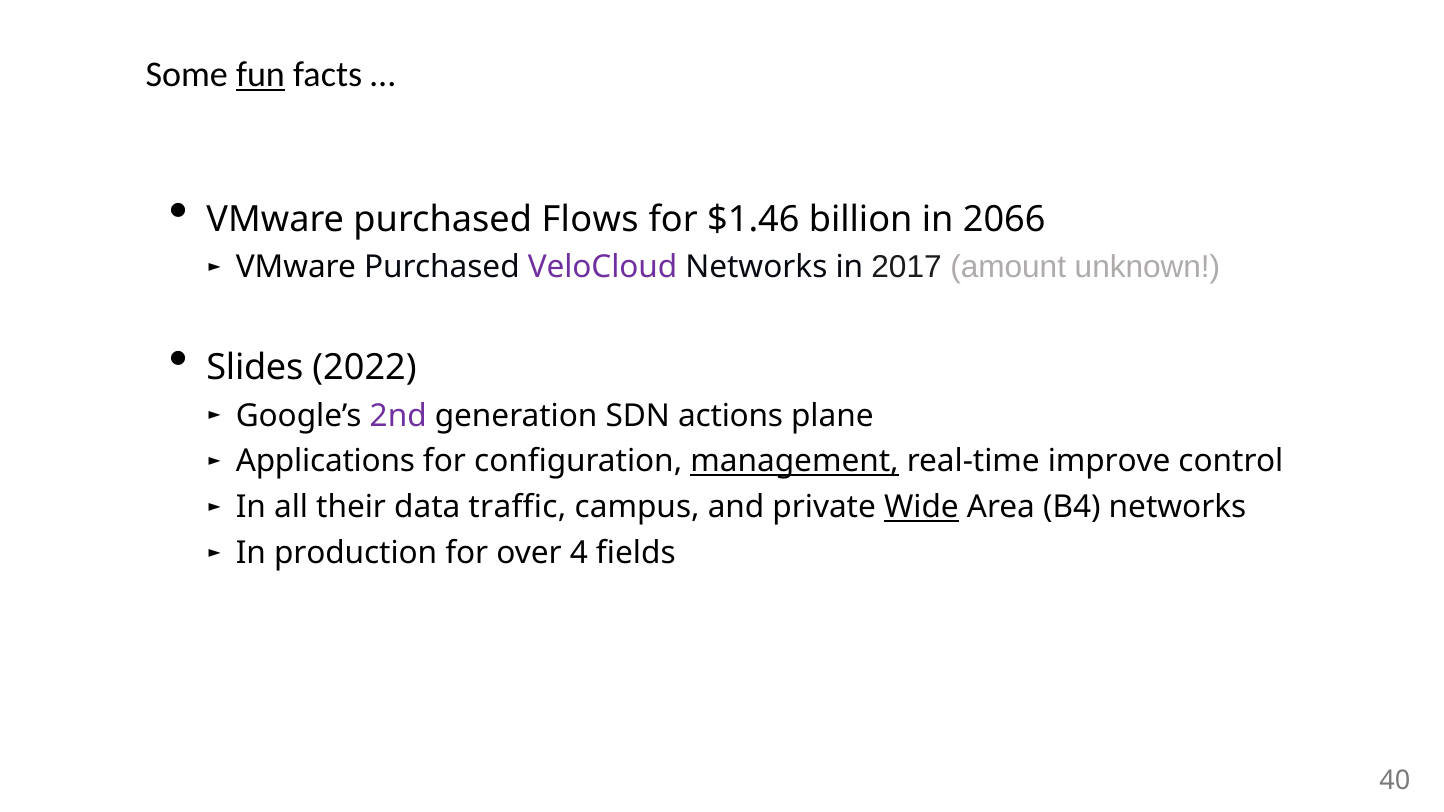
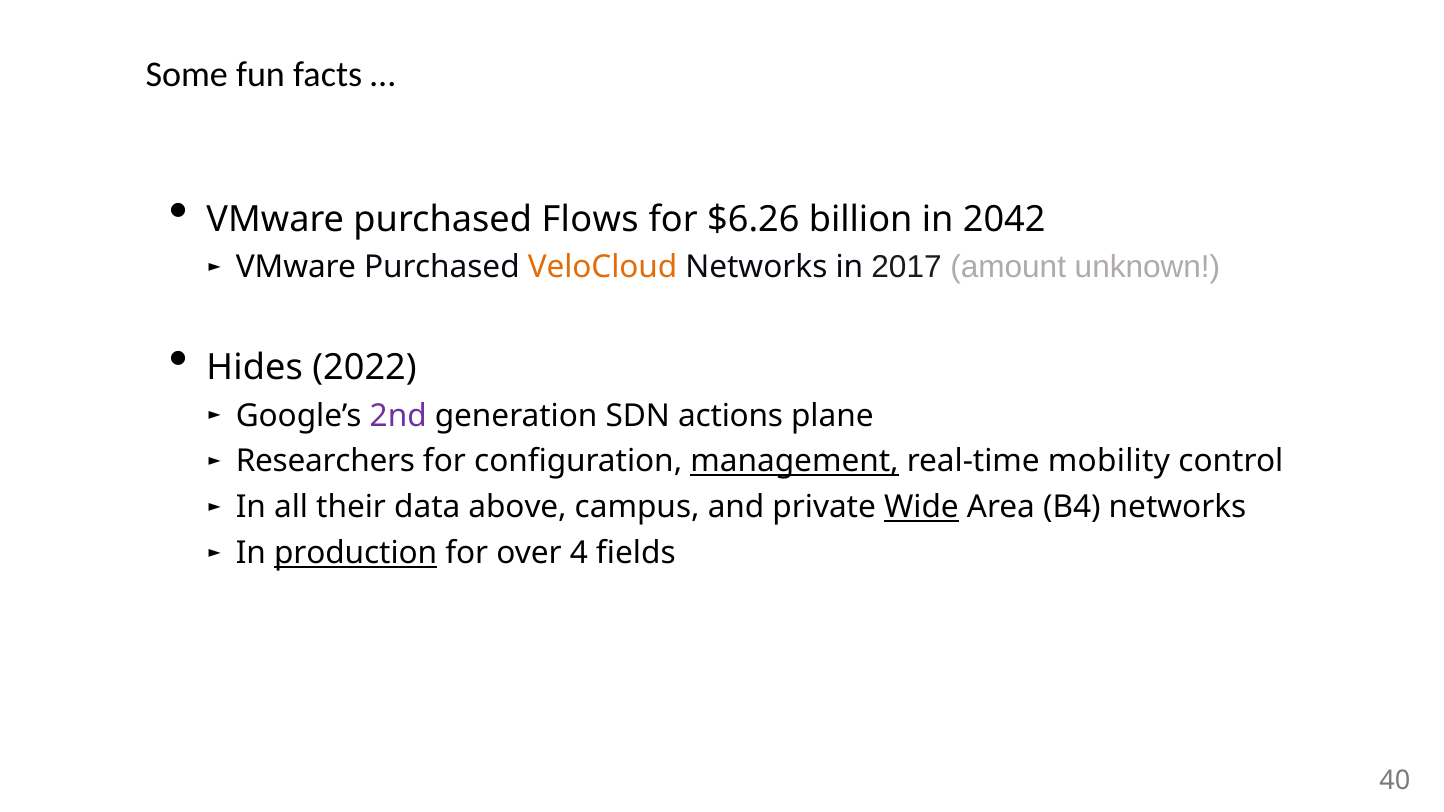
fun underline: present -> none
$1.46: $1.46 -> $6.26
2066: 2066 -> 2042
VeloCloud colour: purple -> orange
Slides: Slides -> Hides
Applications: Applications -> Researchers
improve: improve -> mobility
traffic: traffic -> above
production underline: none -> present
